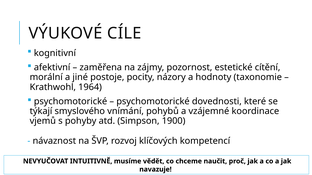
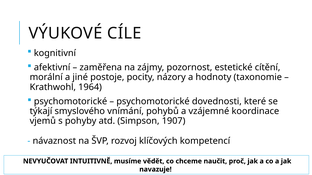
1900: 1900 -> 1907
